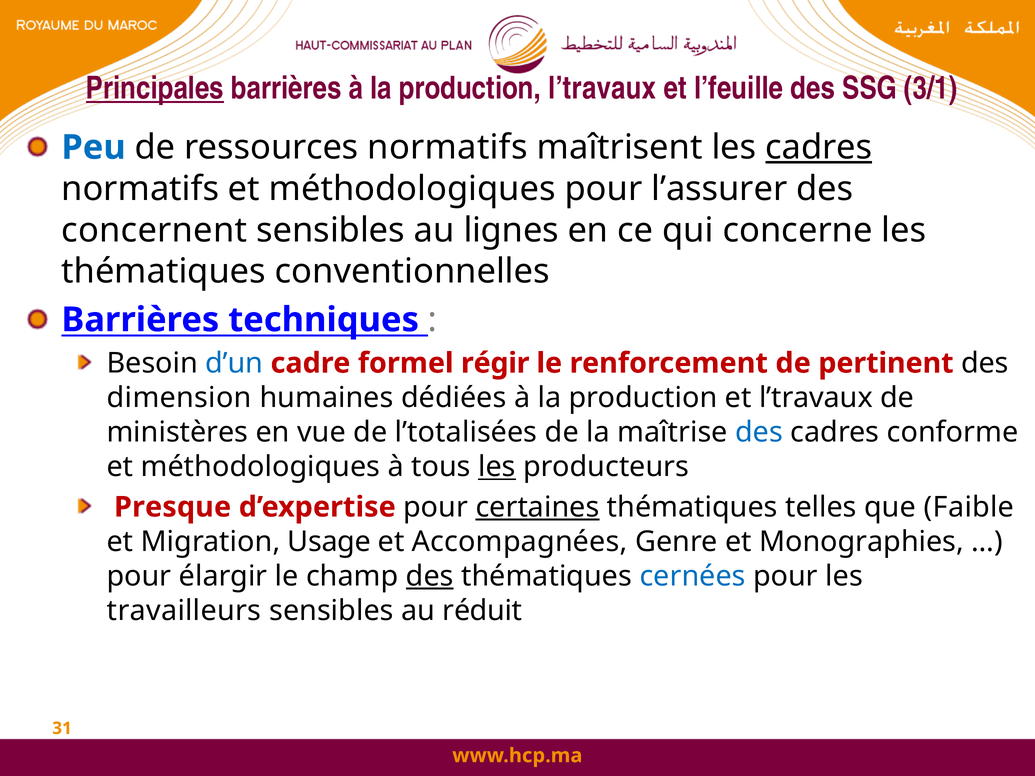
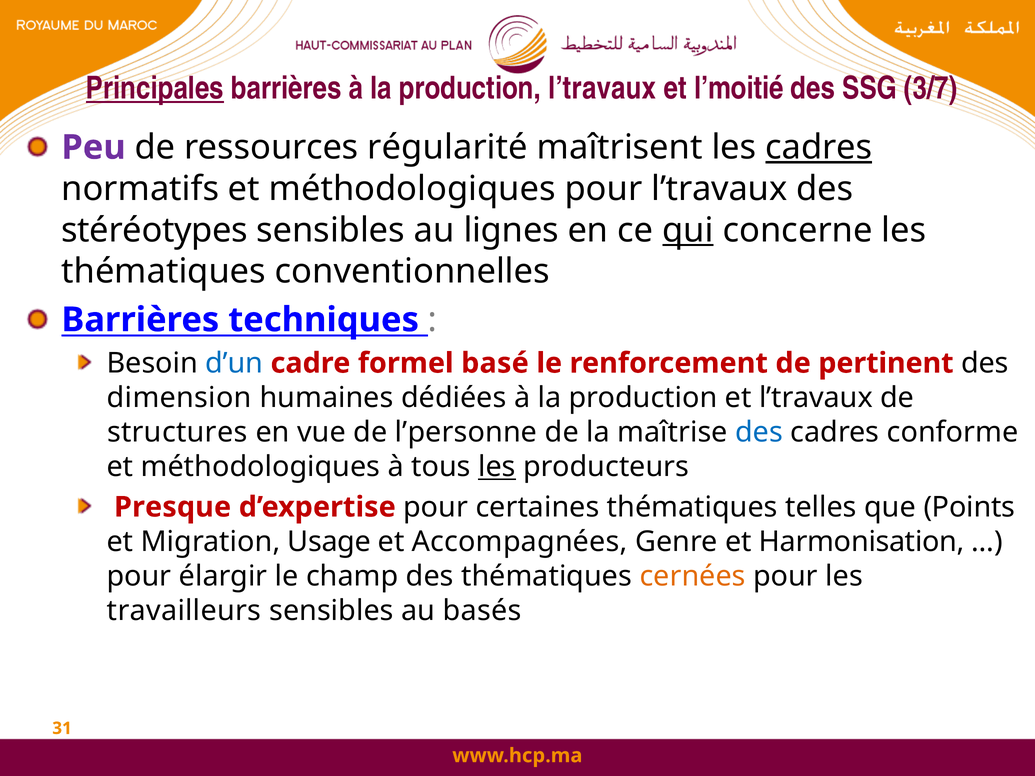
l’feuille: l’feuille -> l’moitié
3/1: 3/1 -> 3/7
Peu colour: blue -> purple
ressources normatifs: normatifs -> régularité
pour l’assurer: l’assurer -> l’travaux
concernent: concernent -> stéréotypes
qui underline: none -> present
régir: régir -> basé
ministères: ministères -> structures
l’totalisées: l’totalisées -> l’personne
certaines underline: present -> none
Faible: Faible -> Points
Monographies: Monographies -> Harmonisation
des at (430, 576) underline: present -> none
cernées colour: blue -> orange
réduit: réduit -> basés
